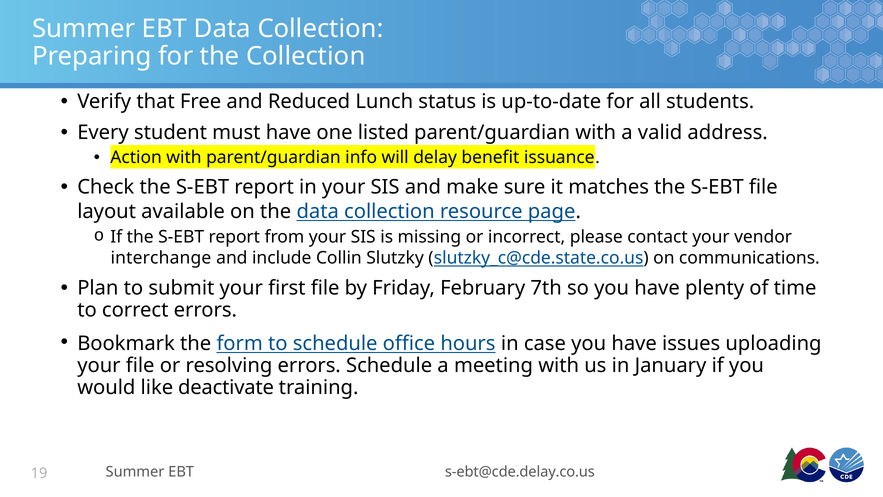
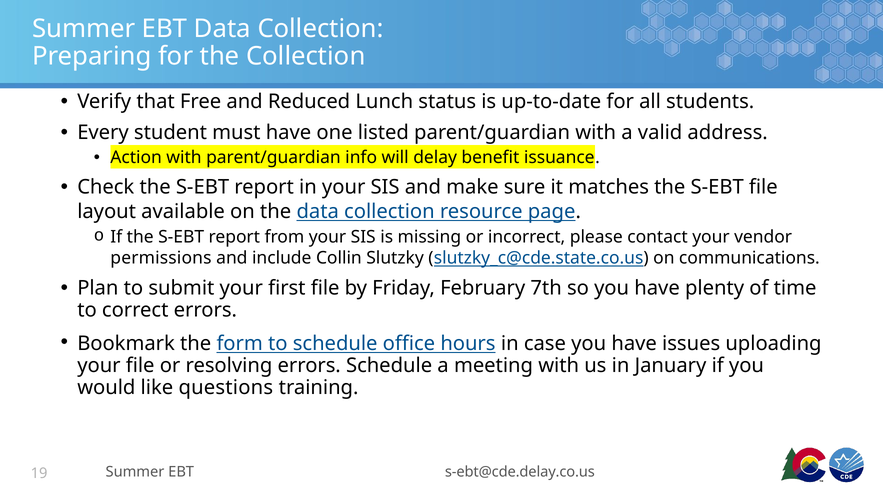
interchange: interchange -> permissions
deactivate: deactivate -> questions
